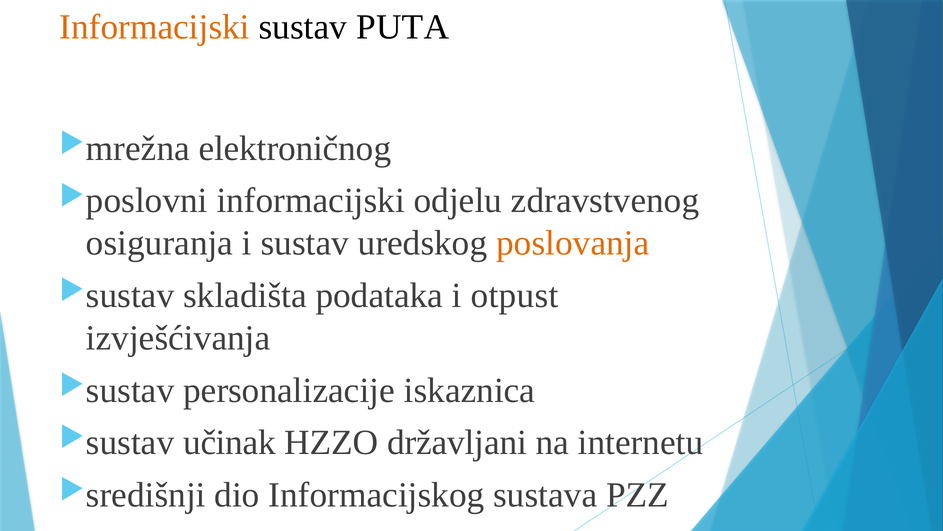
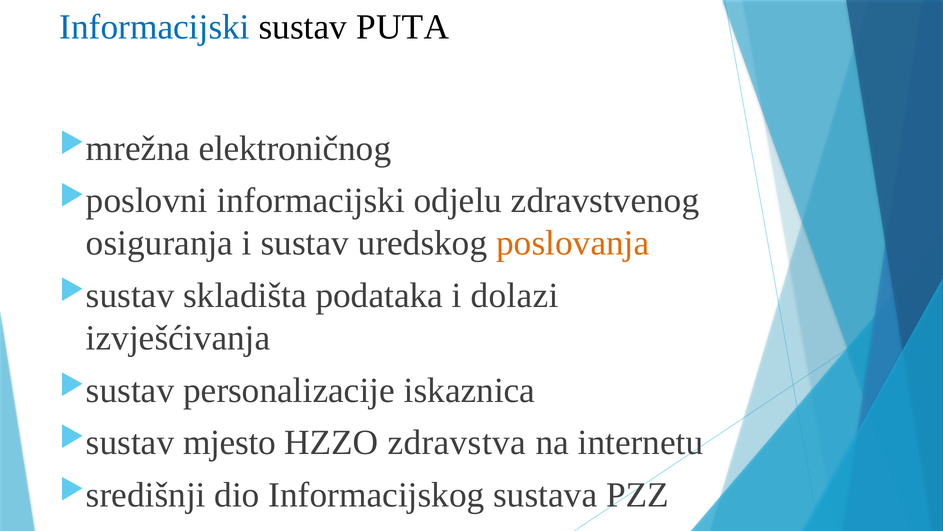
Informacijski at (155, 27) colour: orange -> blue
otpust: otpust -> dolazi
učinak: učinak -> mjesto
državljani: državljani -> zdravstva
